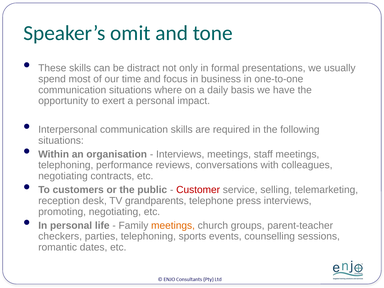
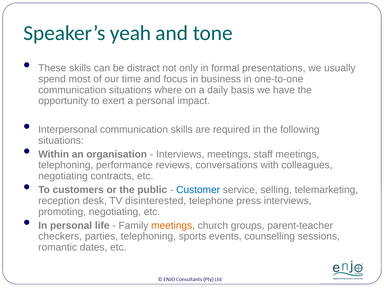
omit: omit -> yeah
Customer colour: red -> blue
grandparents: grandparents -> disinterested
